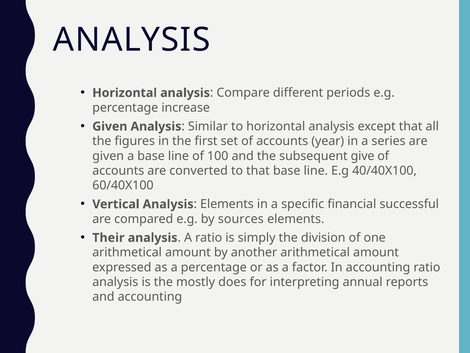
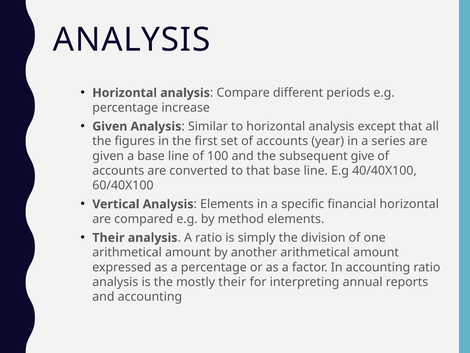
financial successful: successful -> horizontal
sources: sources -> method
mostly does: does -> their
